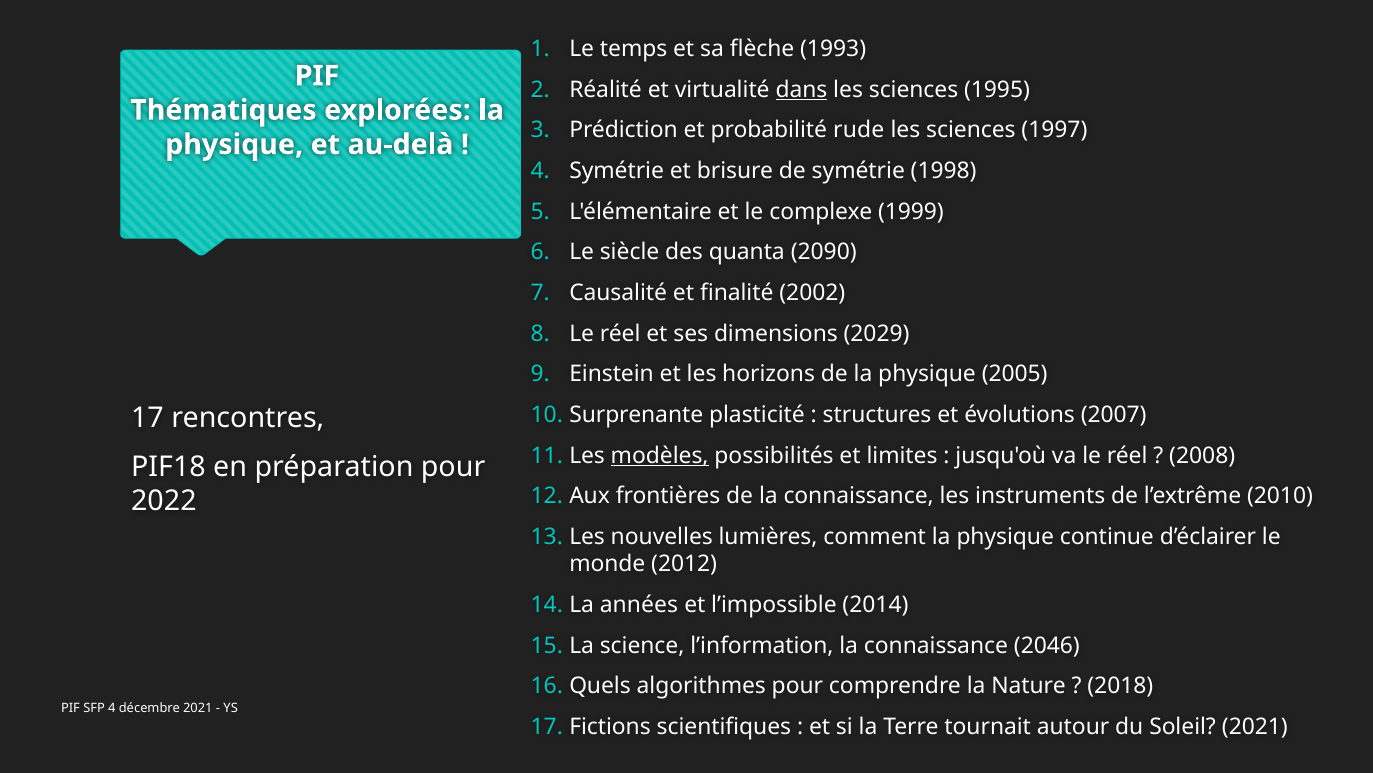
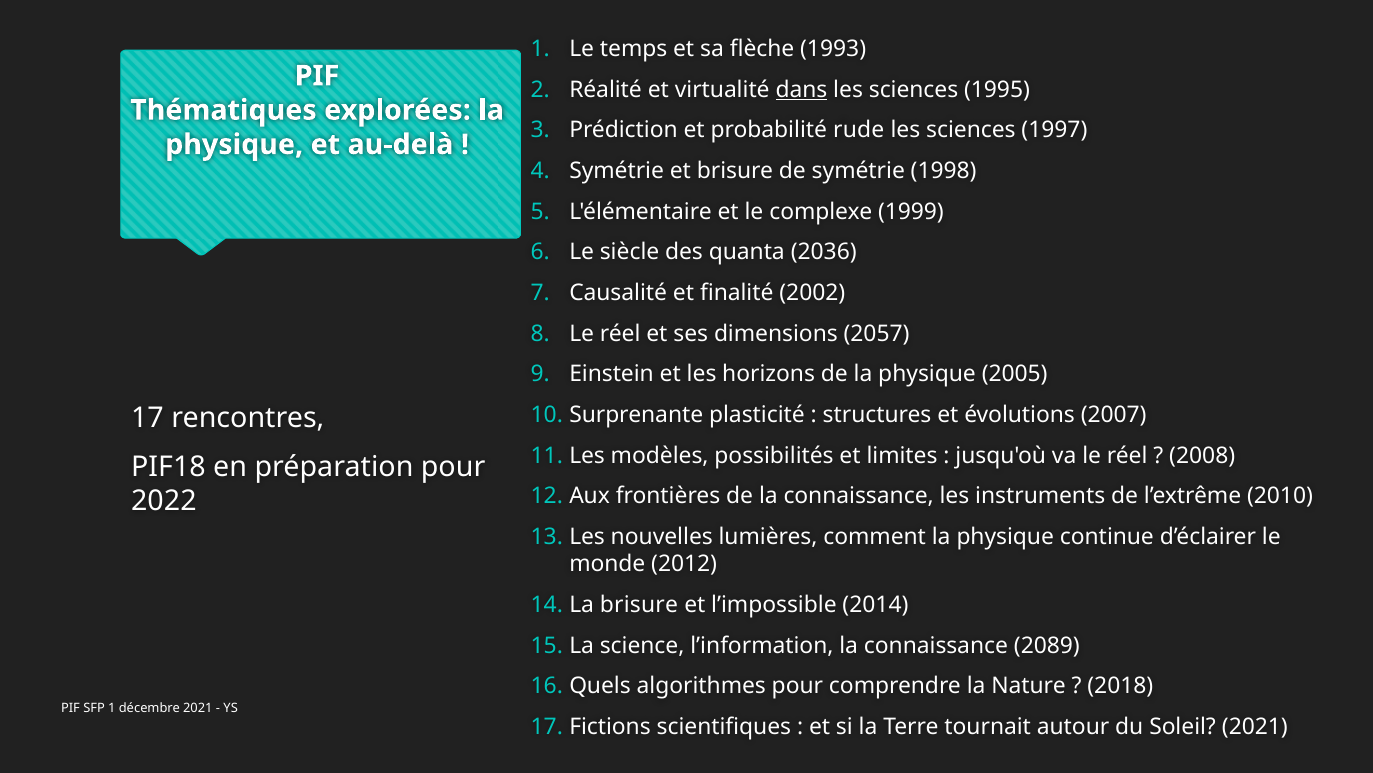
2090: 2090 -> 2036
2029: 2029 -> 2057
modèles underline: present -> none
La années: années -> brisure
2046: 2046 -> 2089
SFP 4: 4 -> 1
